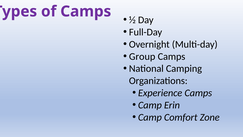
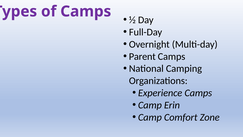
Group: Group -> Parent
